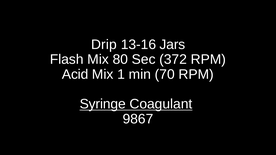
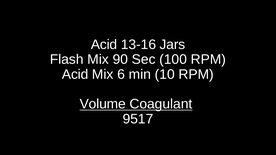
Drip at (104, 45): Drip -> Acid
80: 80 -> 90
372: 372 -> 100
1: 1 -> 6
70: 70 -> 10
Syringe: Syringe -> Volume
9867: 9867 -> 9517
